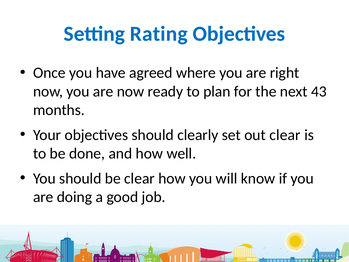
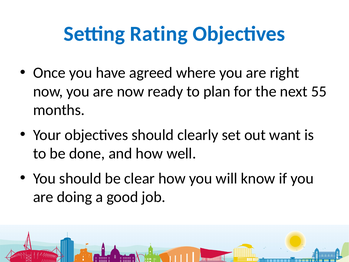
43: 43 -> 55
out clear: clear -> want
